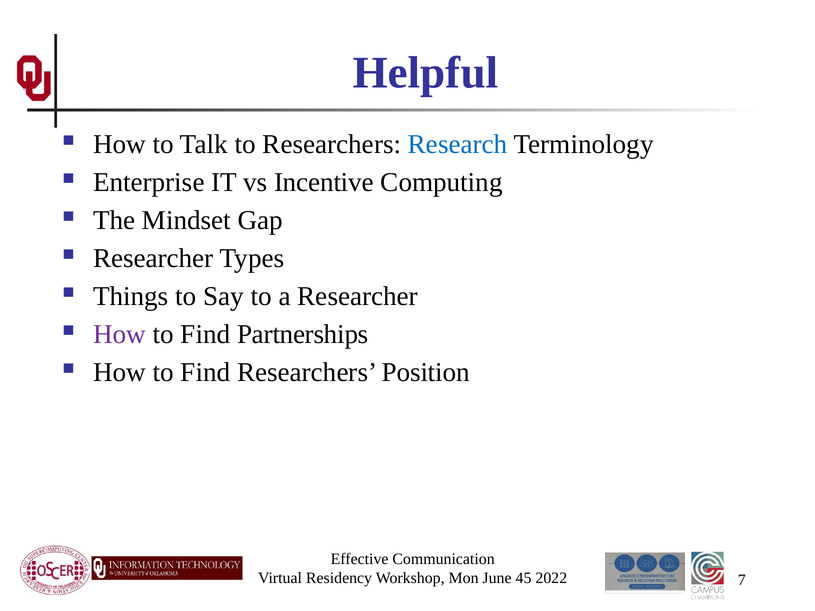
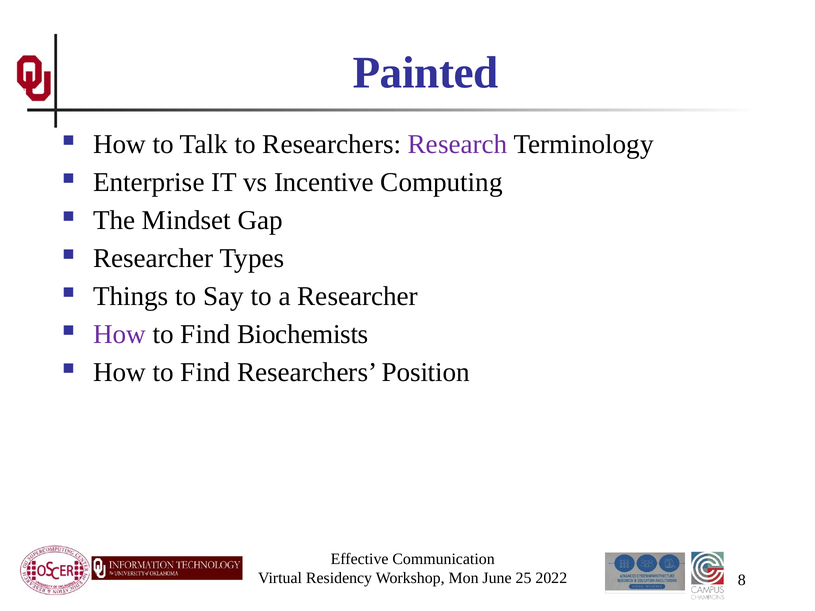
Helpful: Helpful -> Painted
Research colour: blue -> purple
Partnerships: Partnerships -> Biochemists
45: 45 -> 25
7: 7 -> 8
